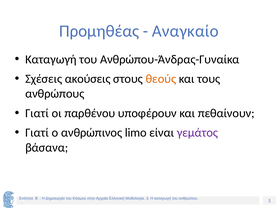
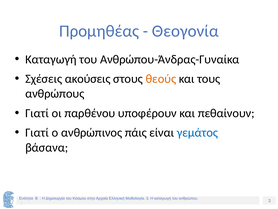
Αναγκαίο: Αναγκαίο -> Θεογονία
limo: limo -> πάις
γεμάτος colour: purple -> blue
